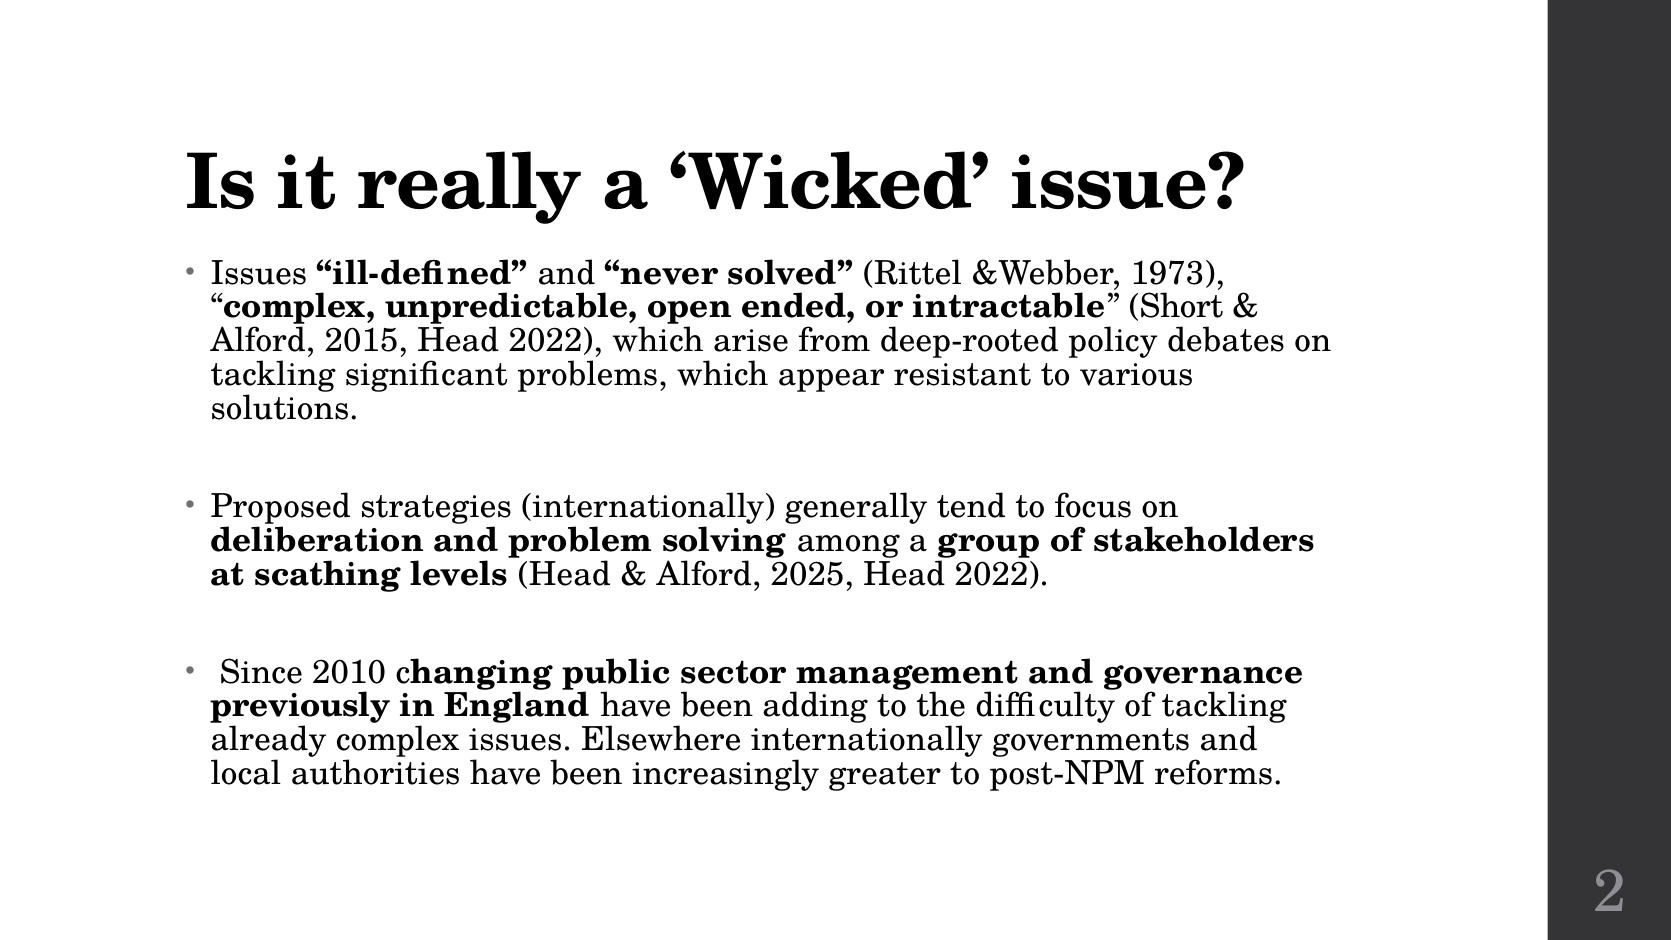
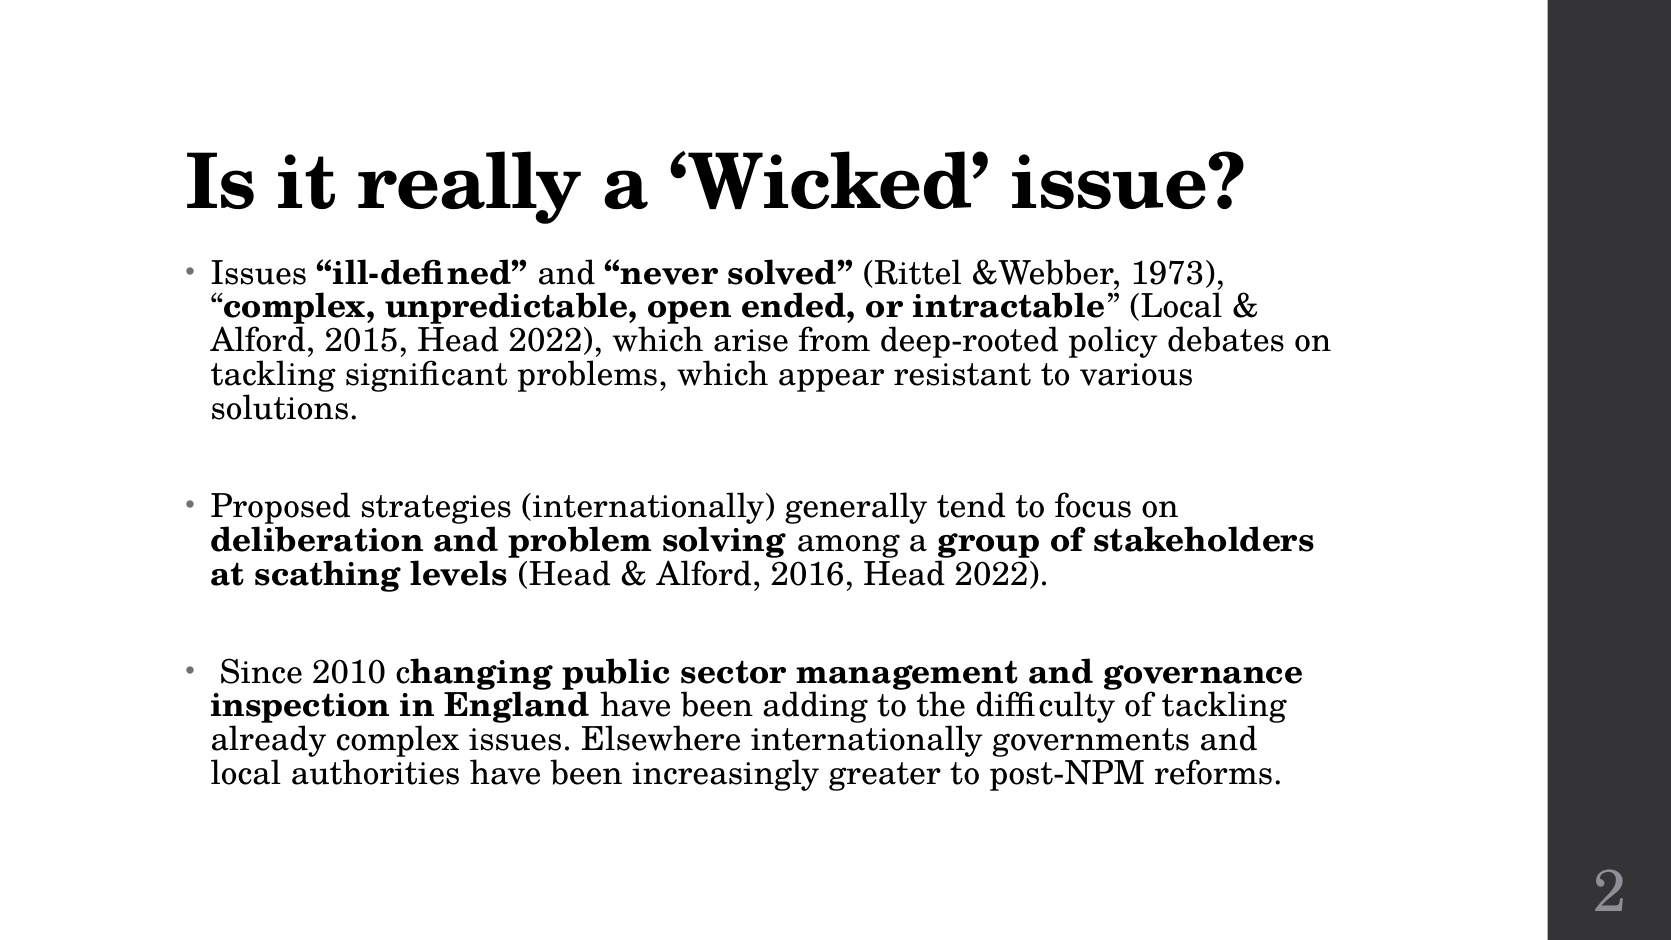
intractable Short: Short -> Local
2025: 2025 -> 2016
previously: previously -> inspection
